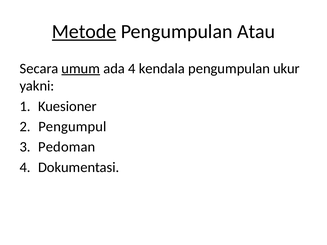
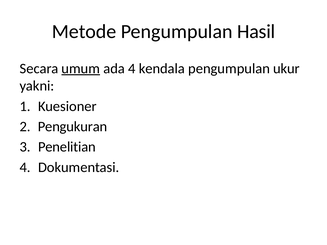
Metode underline: present -> none
Atau: Atau -> Hasil
Pengumpul: Pengumpul -> Pengukuran
Pedoman: Pedoman -> Penelitian
